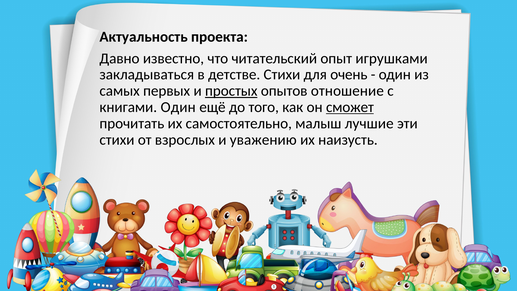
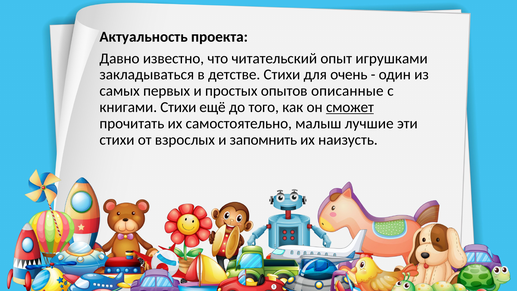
простых underline: present -> none
отношение: отношение -> описанные
книгами Один: Один -> Стихи
уважению: уважению -> запомнить
